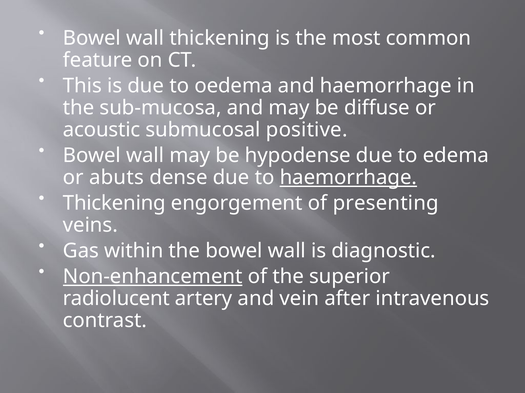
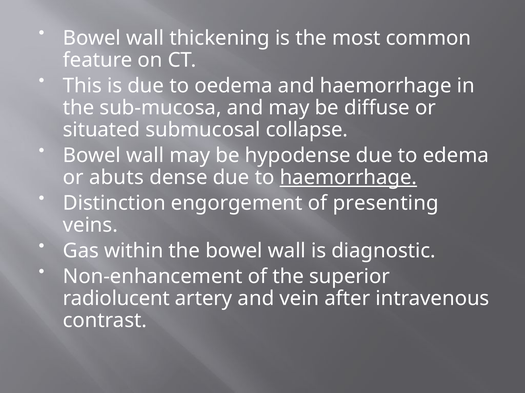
acoustic: acoustic -> situated
positive: positive -> collapse
Thickening at (114, 204): Thickening -> Distinction
Non-enhancement underline: present -> none
